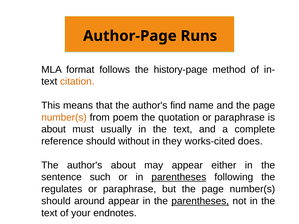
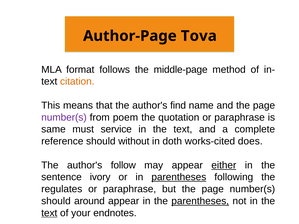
Runs: Runs -> Tova
history-page: history-page -> middle-page
number(s at (64, 117) colour: orange -> purple
about at (54, 129): about -> same
usually: usually -> service
they: they -> doth
author's about: about -> follow
either underline: none -> present
such: such -> ivory
text at (49, 213) underline: none -> present
